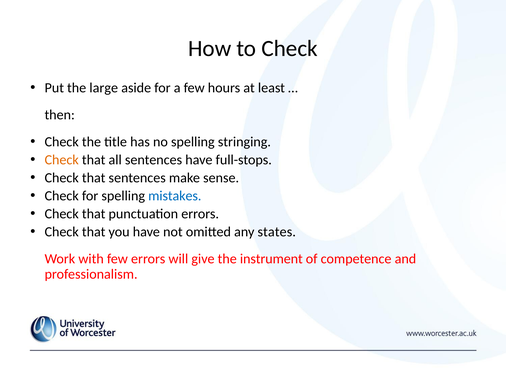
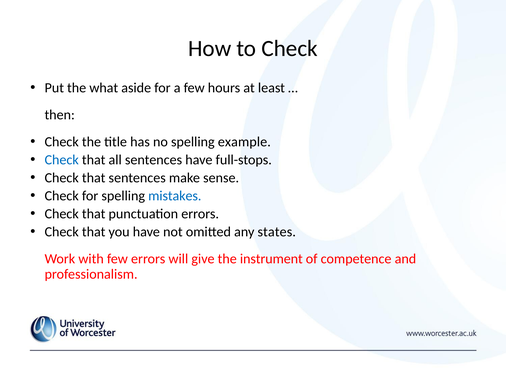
large: large -> what
stringing: stringing -> example
Check at (62, 160) colour: orange -> blue
